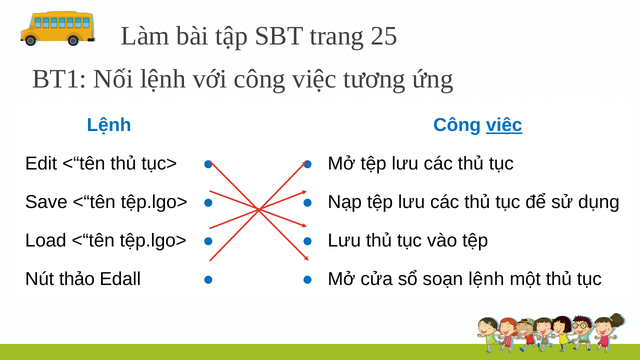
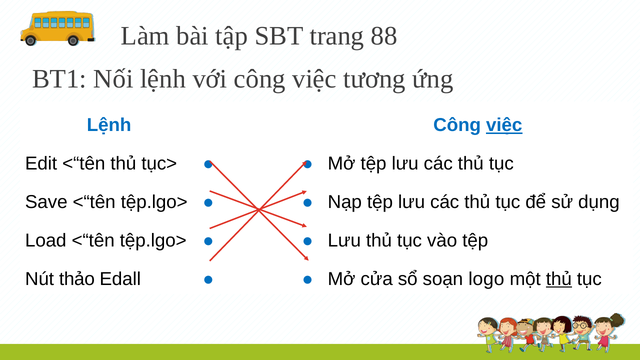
25: 25 -> 88
soạn lệnh: lệnh -> logo
thủ at (559, 279) underline: none -> present
